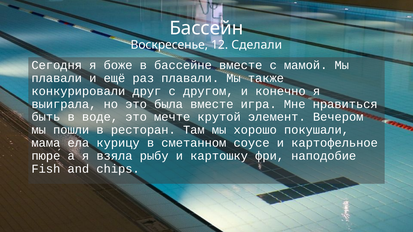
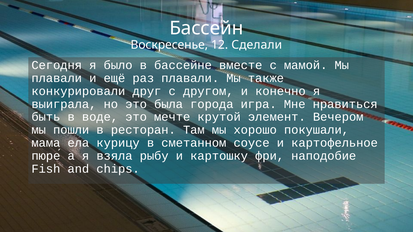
боже: боже -> было
была вместе: вместе -> города
